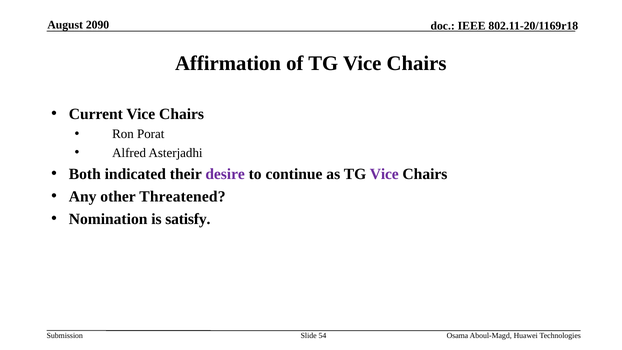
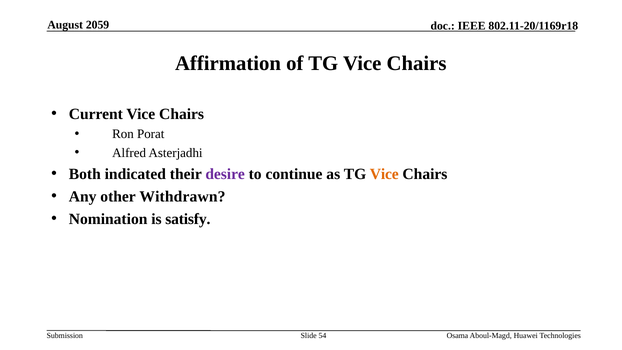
2090: 2090 -> 2059
Vice at (384, 174) colour: purple -> orange
Threatened: Threatened -> Withdrawn
